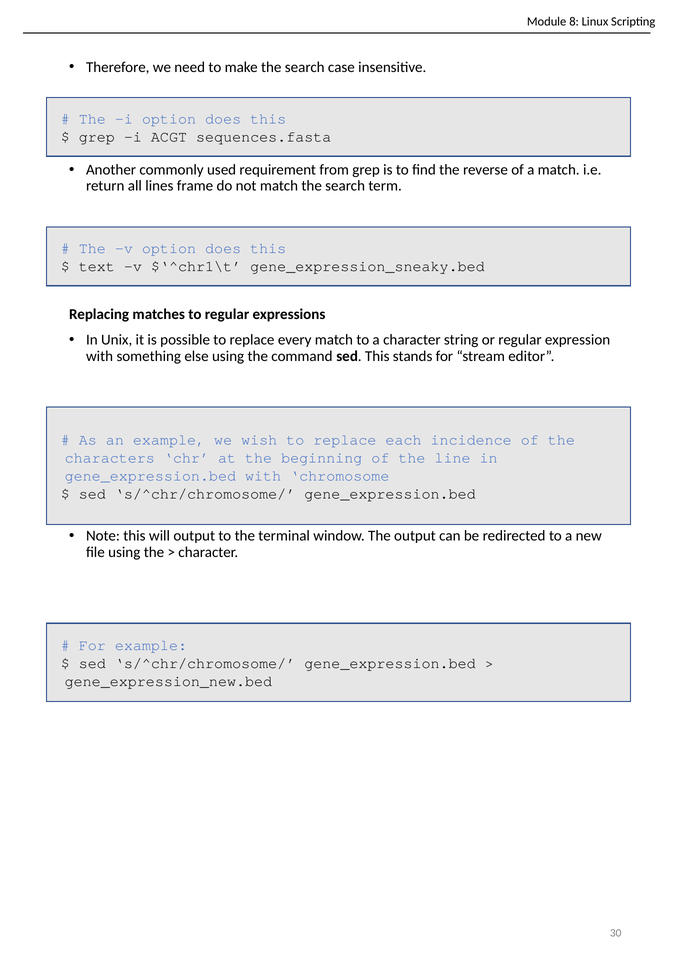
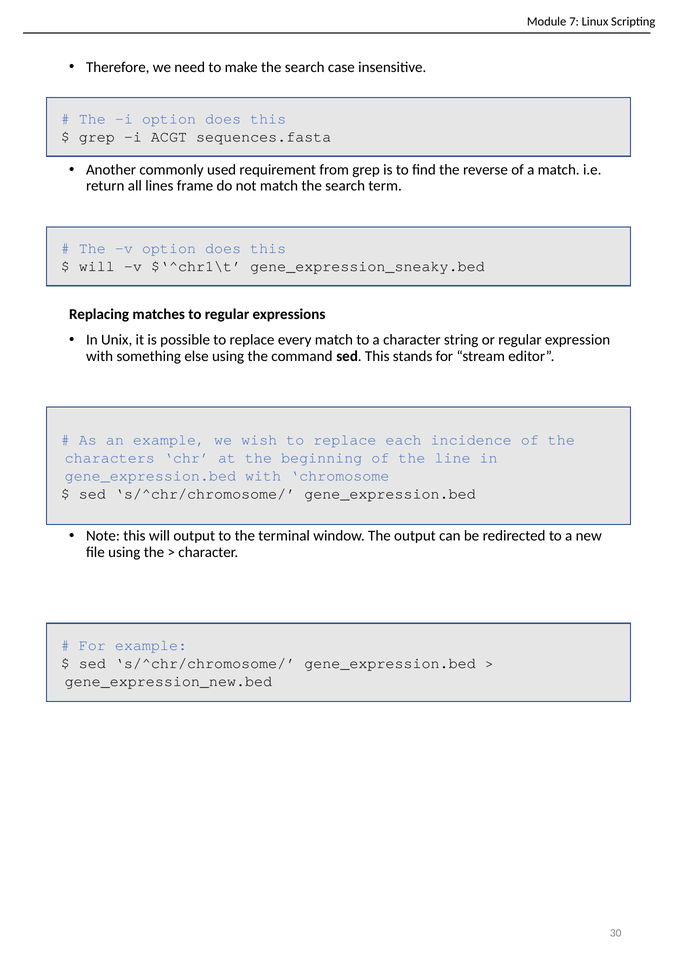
8: 8 -> 7
text at (97, 266): text -> will
